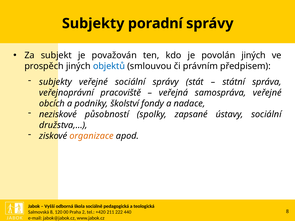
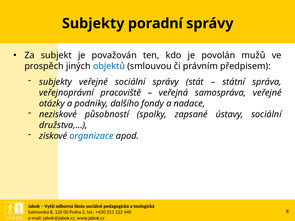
povolán jiných: jiných -> mužů
obcích: obcích -> otázky
školství: školství -> dalšího
organizace colour: orange -> blue
